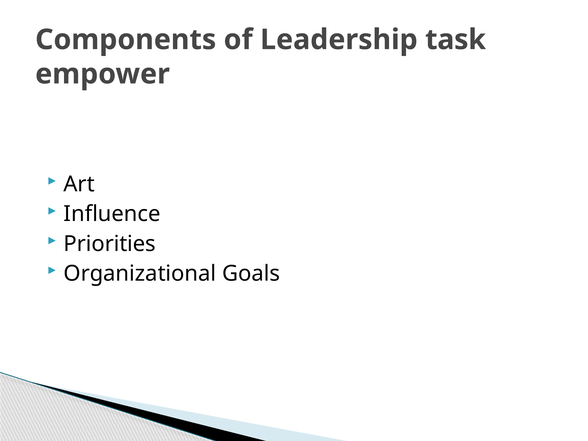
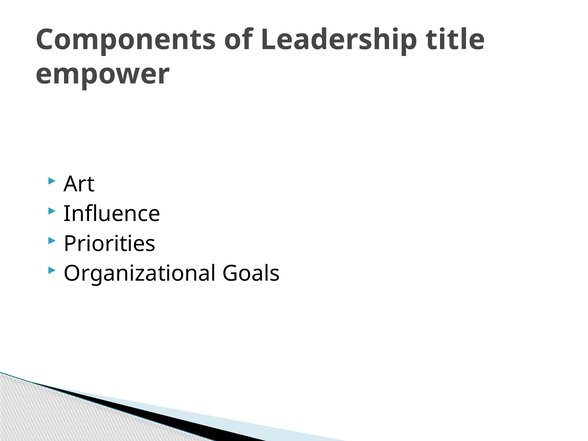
task: task -> title
